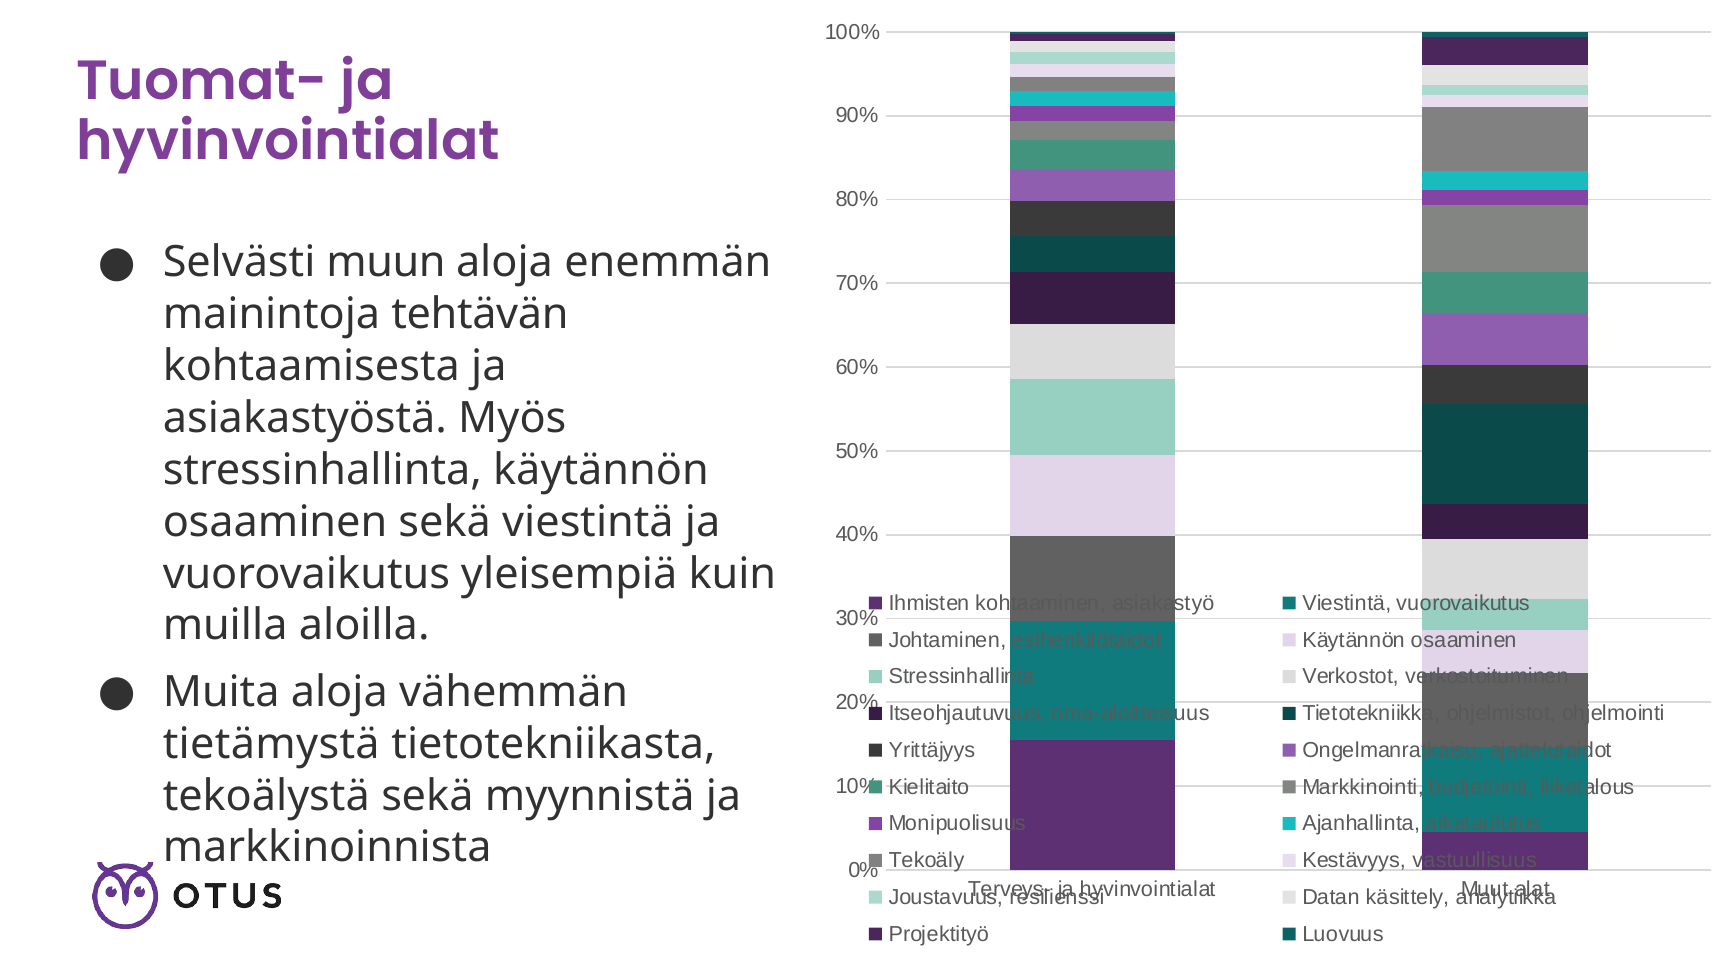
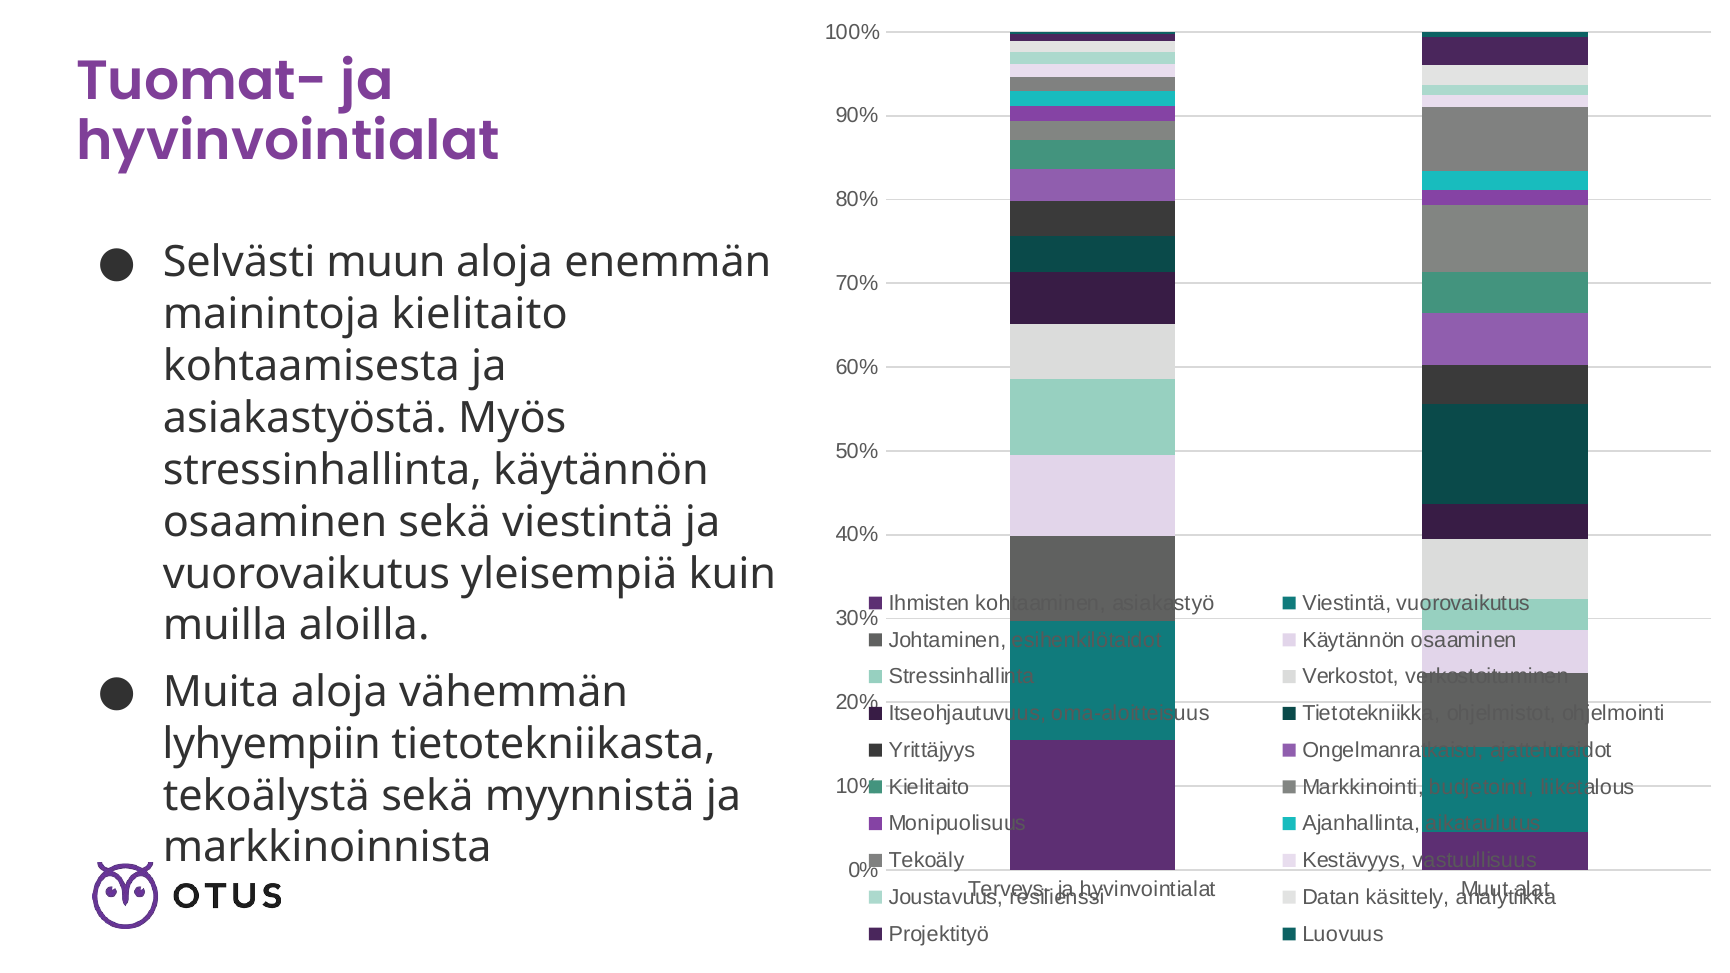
mainintoja tehtävän: tehtävän -> kielitaito
tietämystä: tietämystä -> lyhyempiin
